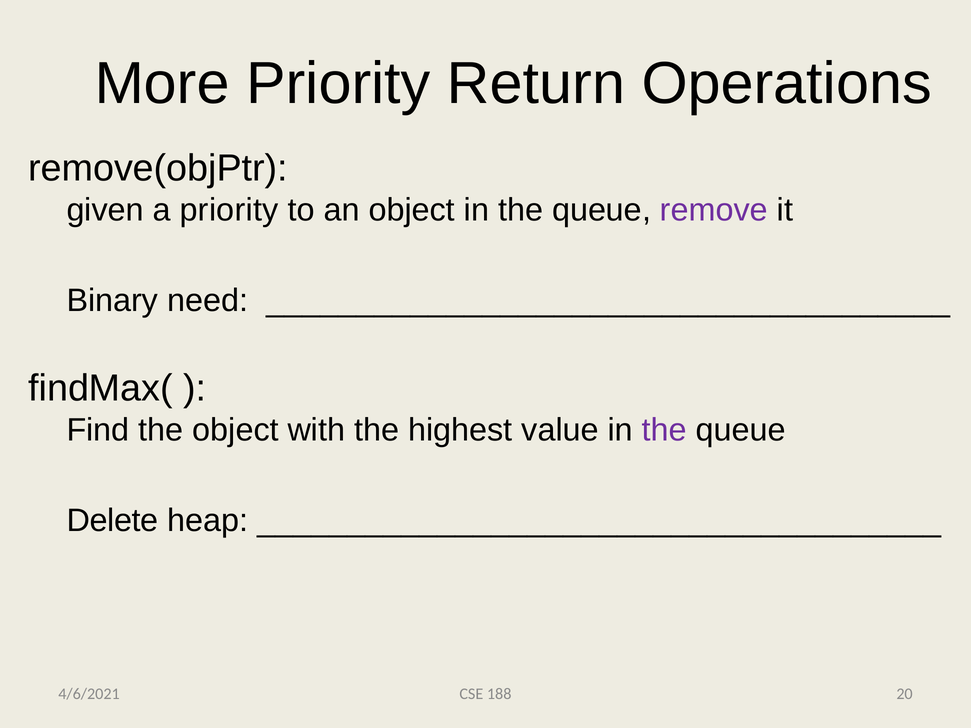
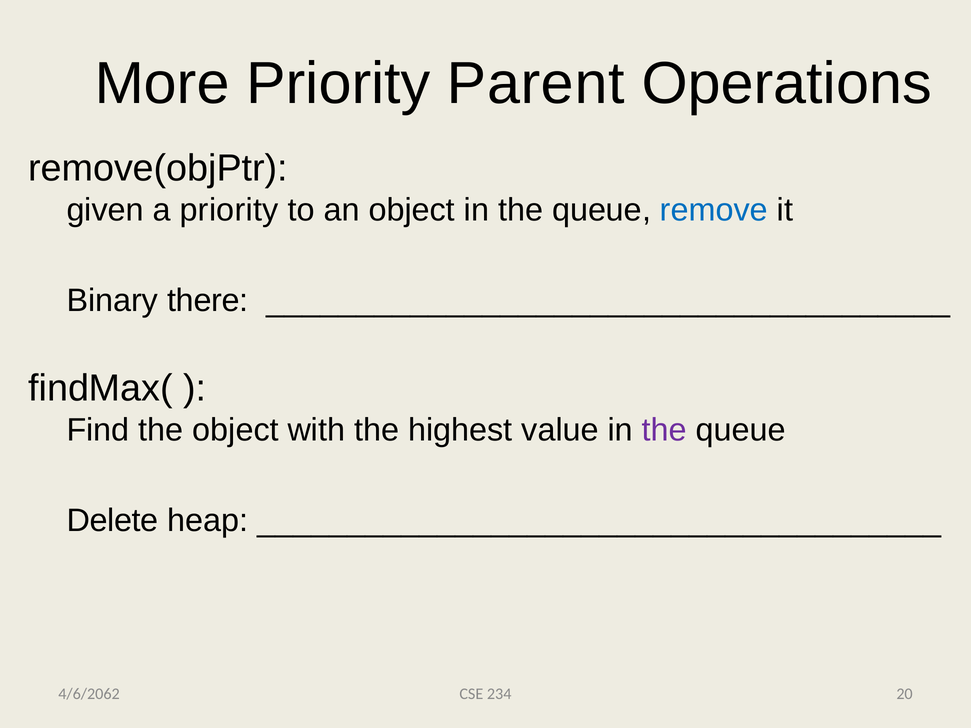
Return: Return -> Parent
remove colour: purple -> blue
need: need -> there
4/6/2021: 4/6/2021 -> 4/6/2062
188: 188 -> 234
